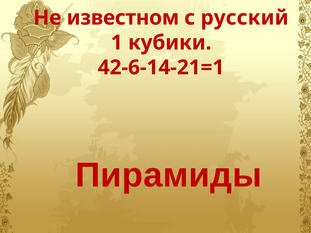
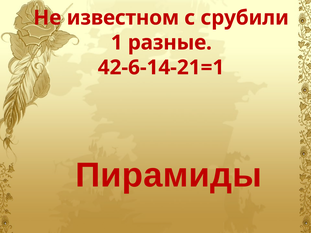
русский: русский -> срубили
кубики: кубики -> разные
